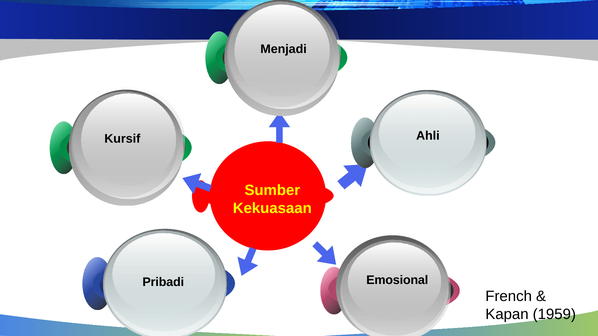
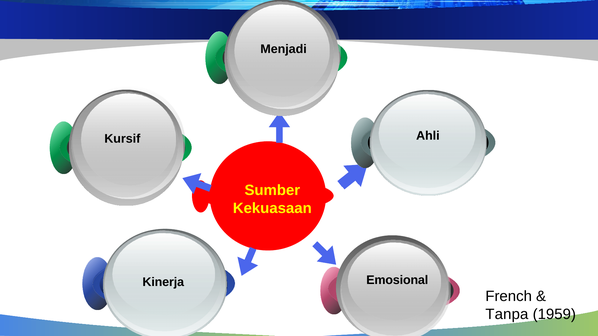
Pribadi: Pribadi -> Kinerja
Kapan: Kapan -> Tanpa
